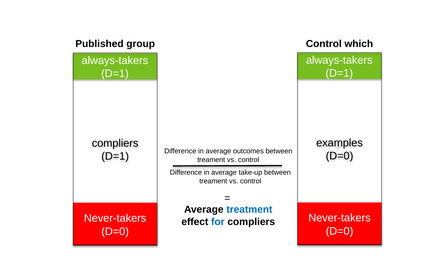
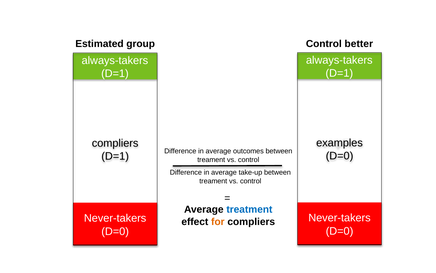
Published: Published -> Estimated
which: which -> better
for colour: blue -> orange
